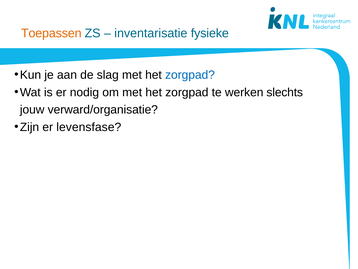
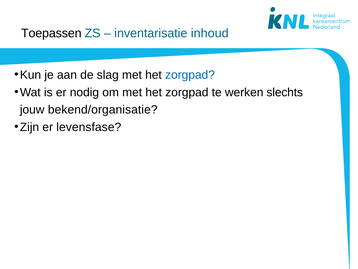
Toepassen colour: orange -> black
fysieke: fysieke -> inhoud
verward/organisatie: verward/organisatie -> bekend/organisatie
